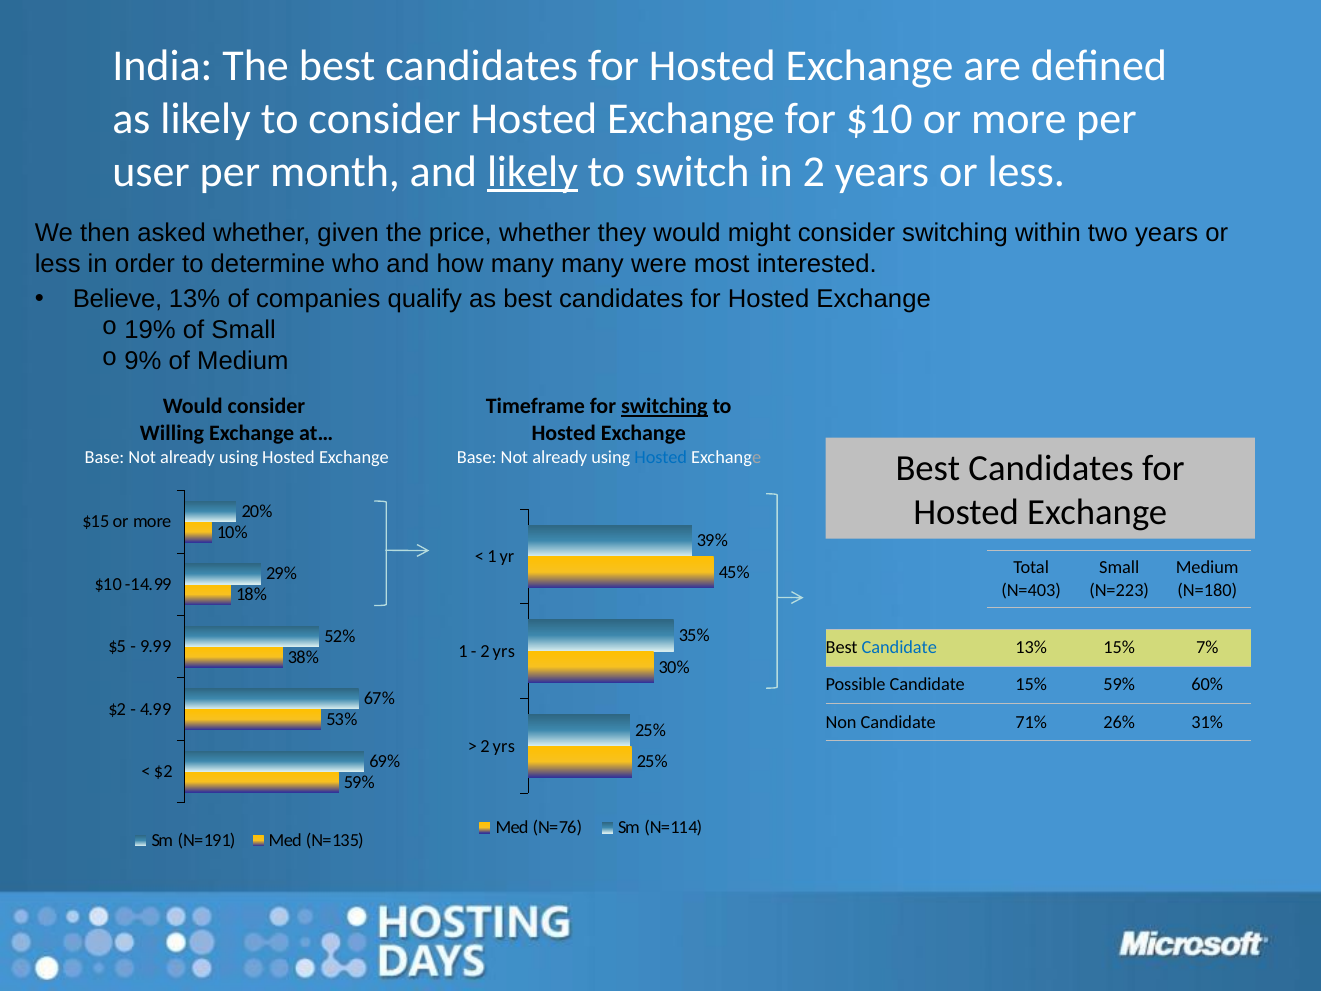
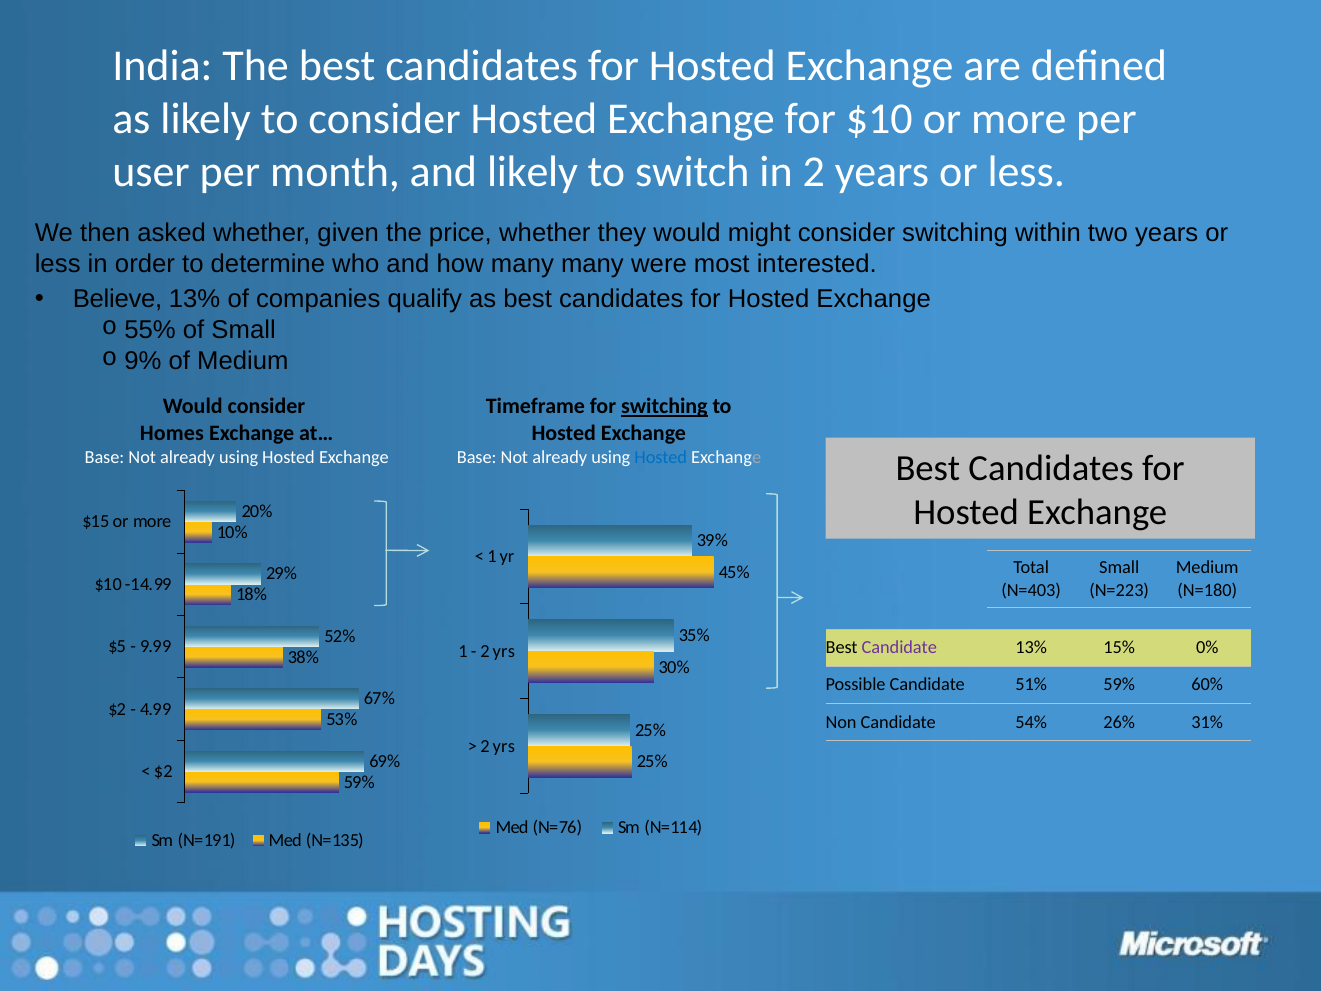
likely at (533, 171) underline: present -> none
19%: 19% -> 55%
Willing: Willing -> Homes
Candidate at (899, 648) colour: blue -> purple
7%: 7% -> 0%
Candidate 15%: 15% -> 51%
71%: 71% -> 54%
